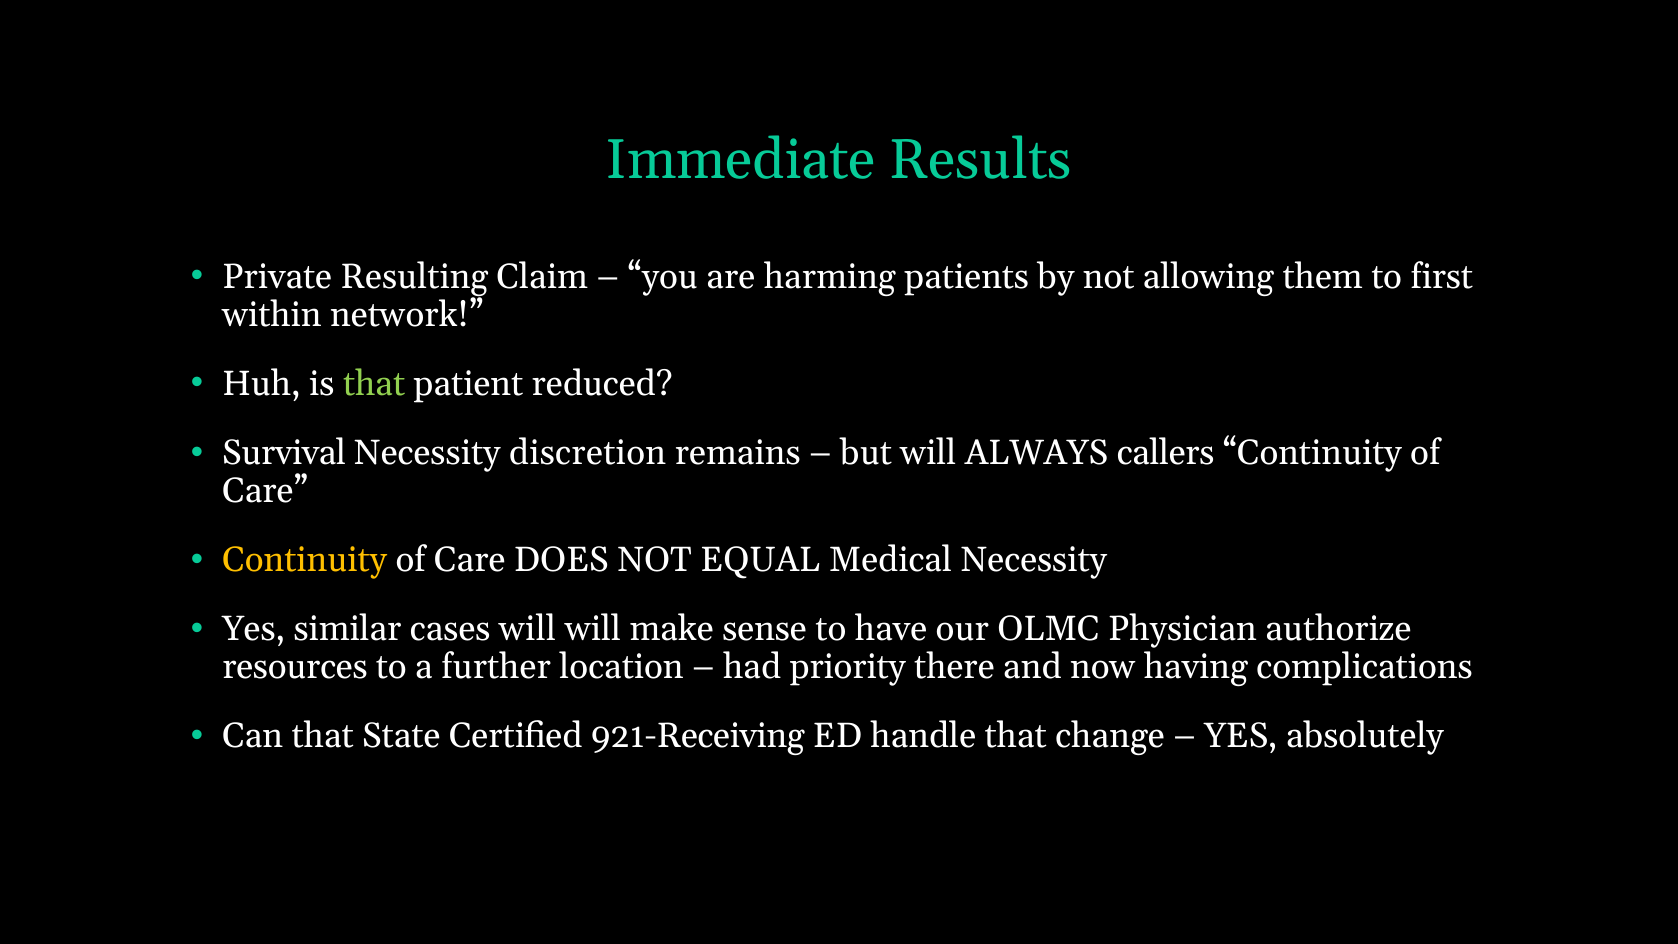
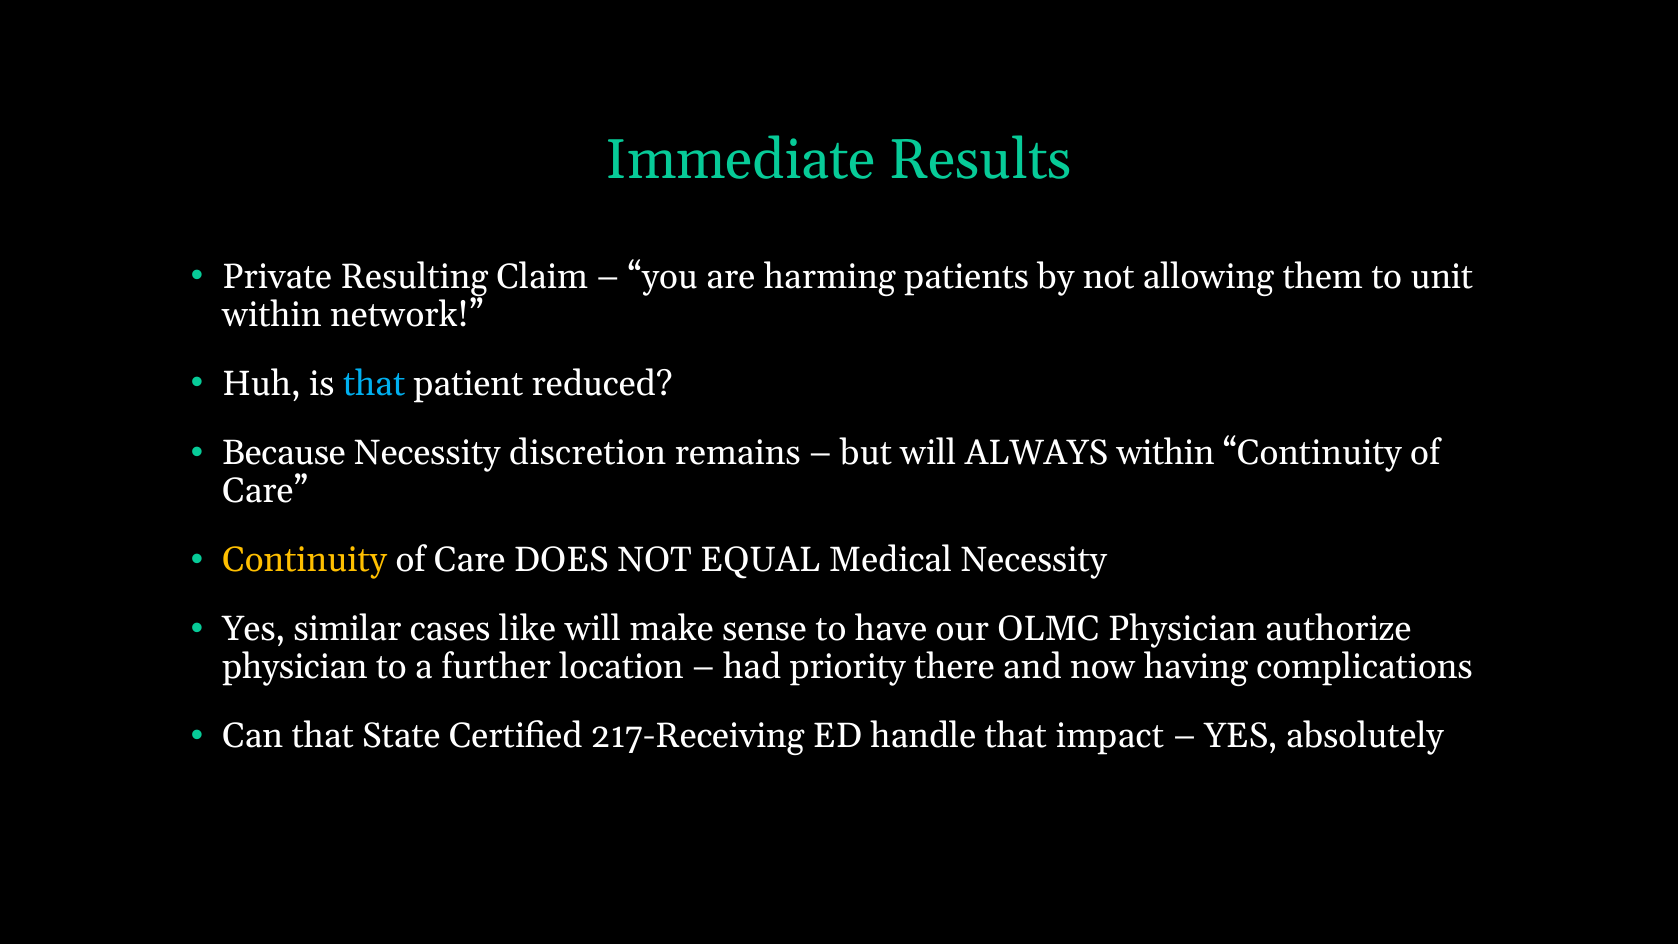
first: first -> unit
that at (374, 384) colour: light green -> light blue
Survival: Survival -> Because
ALWAYS callers: callers -> within
cases will: will -> like
resources at (295, 667): resources -> physician
921-Receiving: 921-Receiving -> 217-Receiving
change: change -> impact
